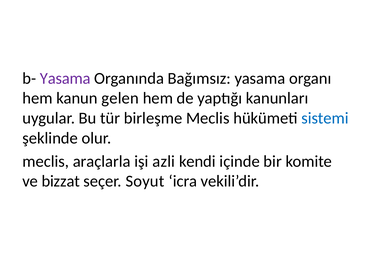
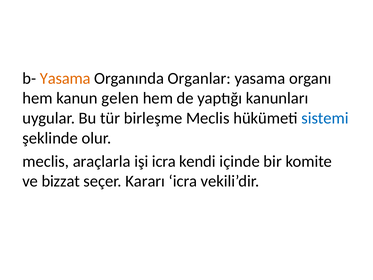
Yasama at (65, 78) colour: purple -> orange
Bağımsız: Bağımsız -> Organlar
işi azli: azli -> icra
Soyut: Soyut -> Kararı
